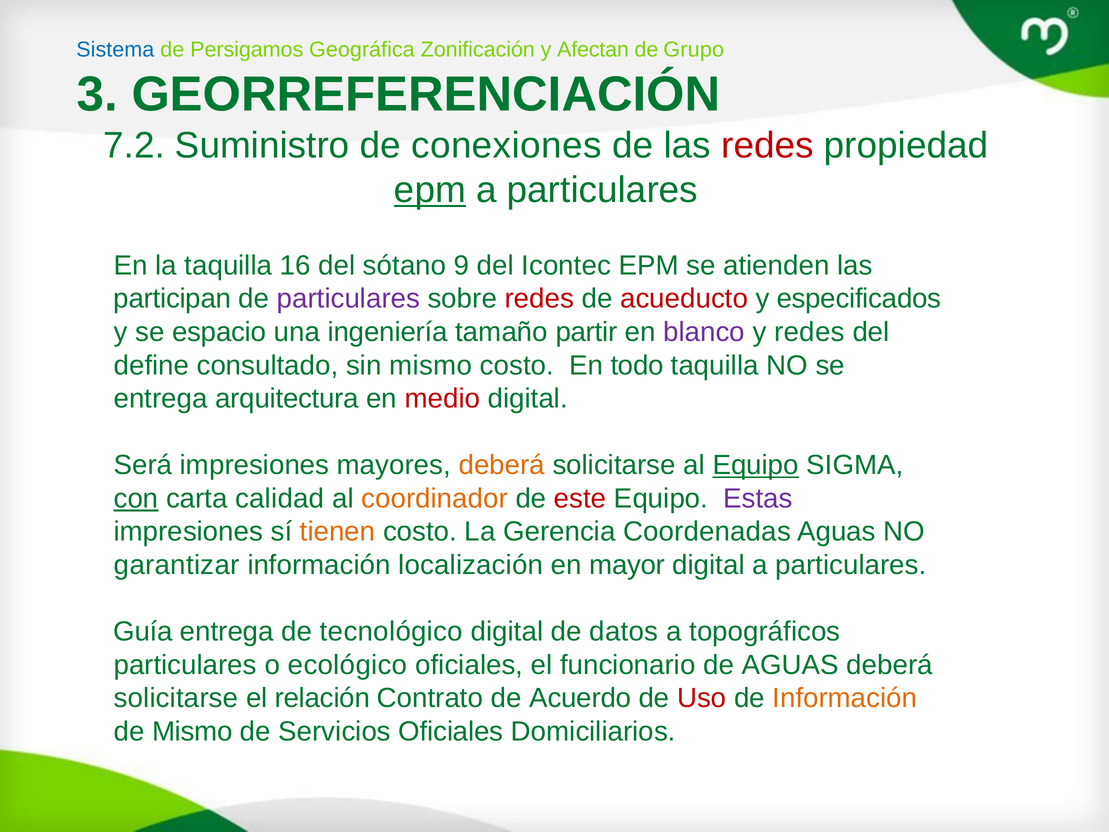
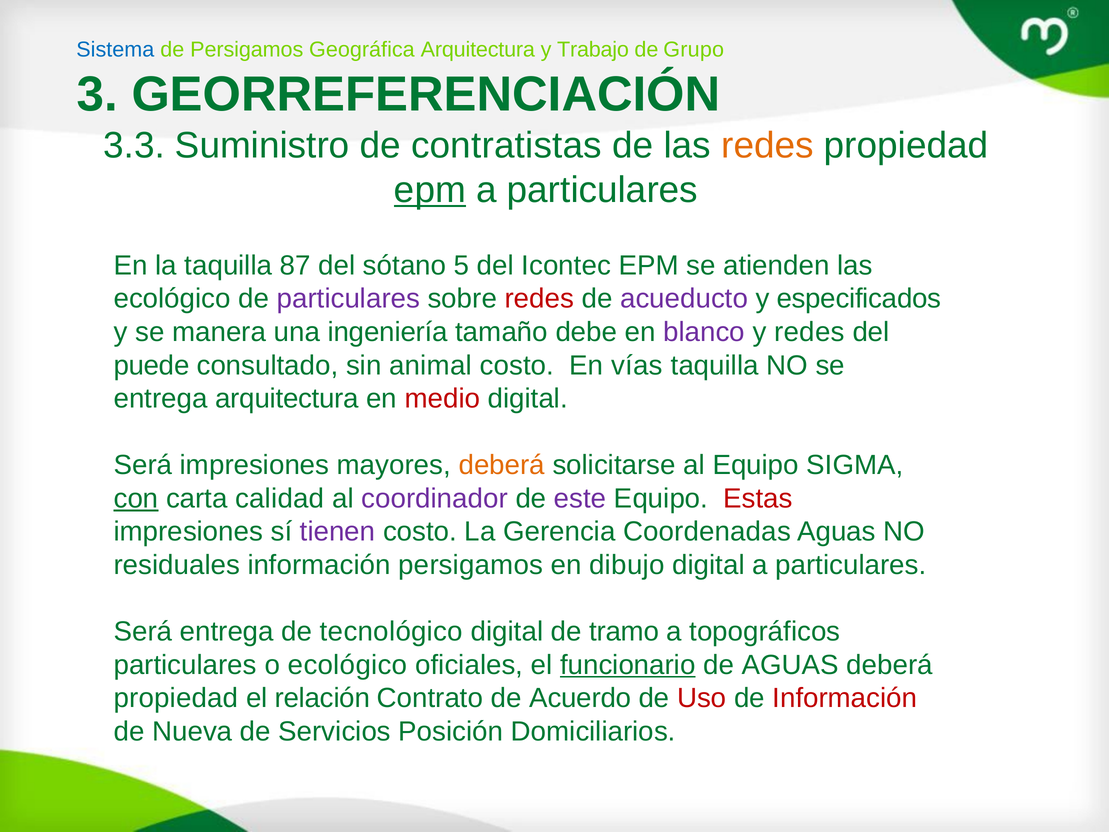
Geográfica Zonificación: Zonificación -> Arquitectura
Afectan: Afectan -> Trabajo
7.2: 7.2 -> 3.3
conexiones: conexiones -> contratistas
redes at (767, 146) colour: red -> orange
16: 16 -> 87
9: 9 -> 5
participan at (172, 299): participan -> ecológico
acueducto colour: red -> purple
espacio: espacio -> manera
partir: partir -> debe
define: define -> puede
sin mismo: mismo -> animal
todo: todo -> vías
Equipo at (756, 465) underline: present -> none
coordinador colour: orange -> purple
este colour: red -> purple
Estas colour: purple -> red
tienen colour: orange -> purple
garantizar: garantizar -> residuales
información localización: localización -> persigamos
mayor: mayor -> dibujo
Guía at (143, 631): Guía -> Será
datos: datos -> tramo
funcionario underline: none -> present
solicitarse at (176, 698): solicitarse -> propiedad
Información at (845, 698) colour: orange -> red
de Mismo: Mismo -> Nueva
Servicios Oficiales: Oficiales -> Posición
